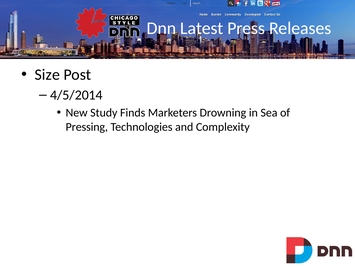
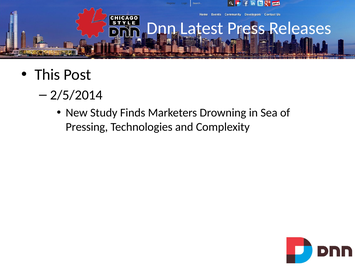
Size: Size -> This
4/5/2014: 4/5/2014 -> 2/5/2014
